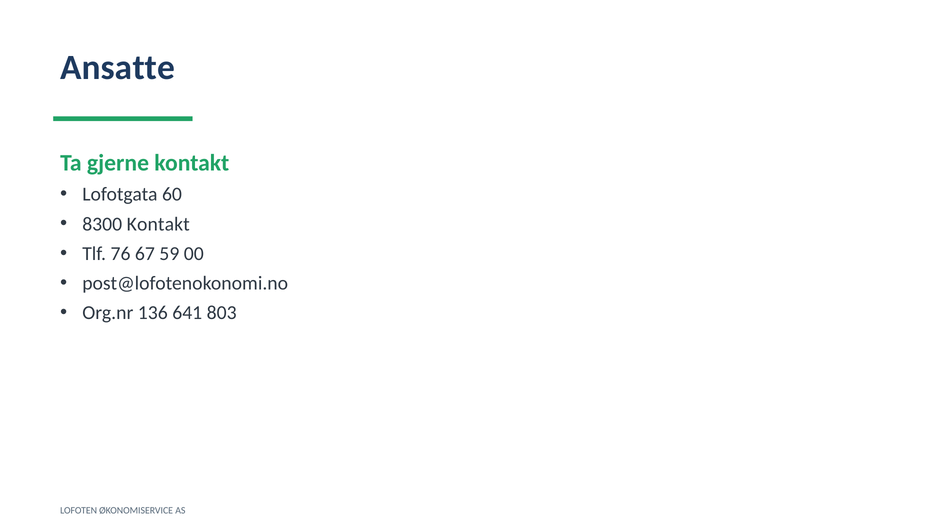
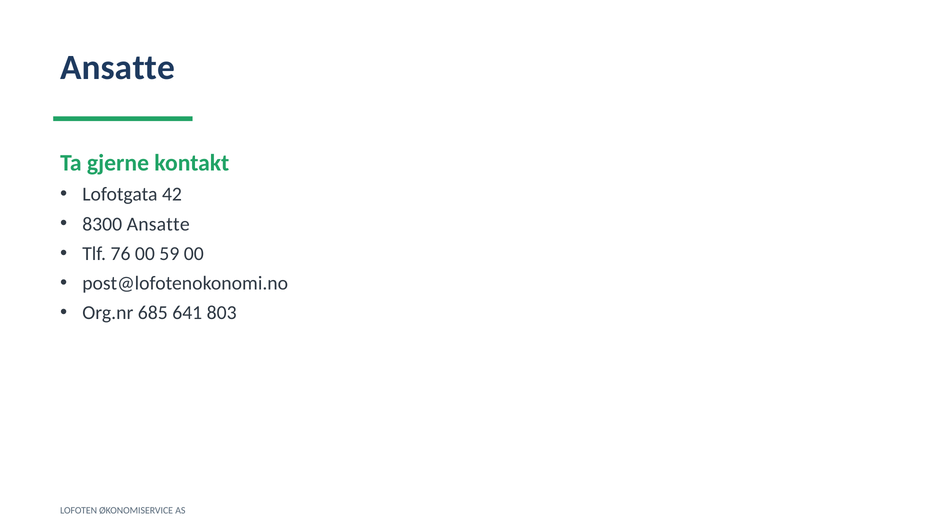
60: 60 -> 42
8300 Kontakt: Kontakt -> Ansatte
76 67: 67 -> 00
136: 136 -> 685
